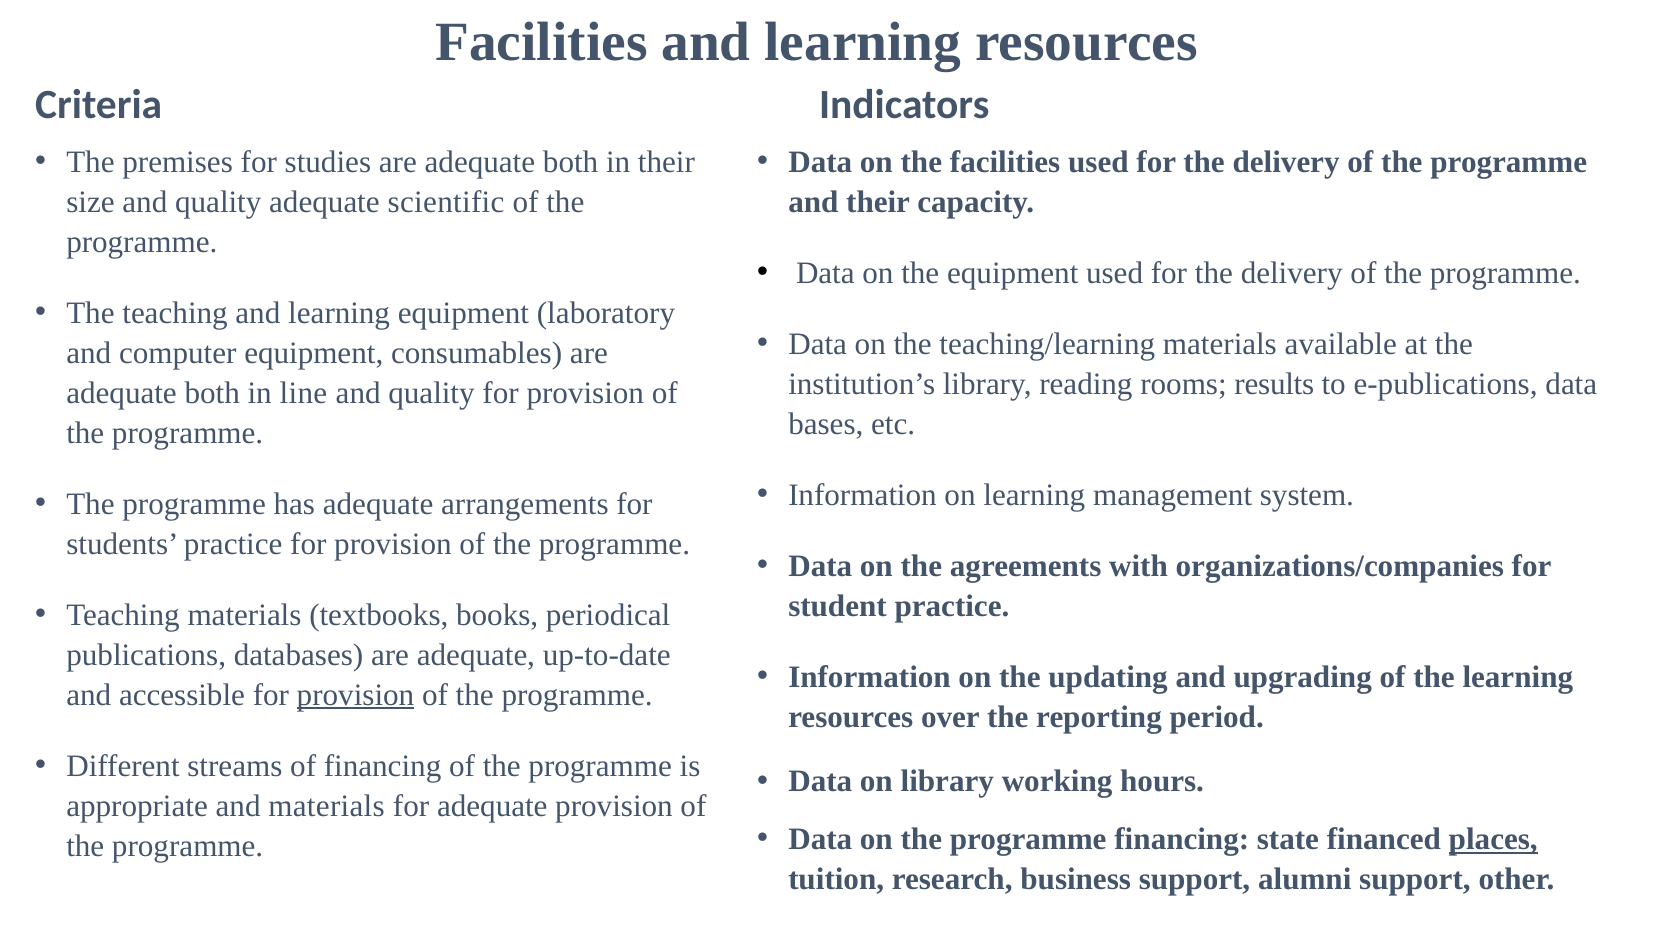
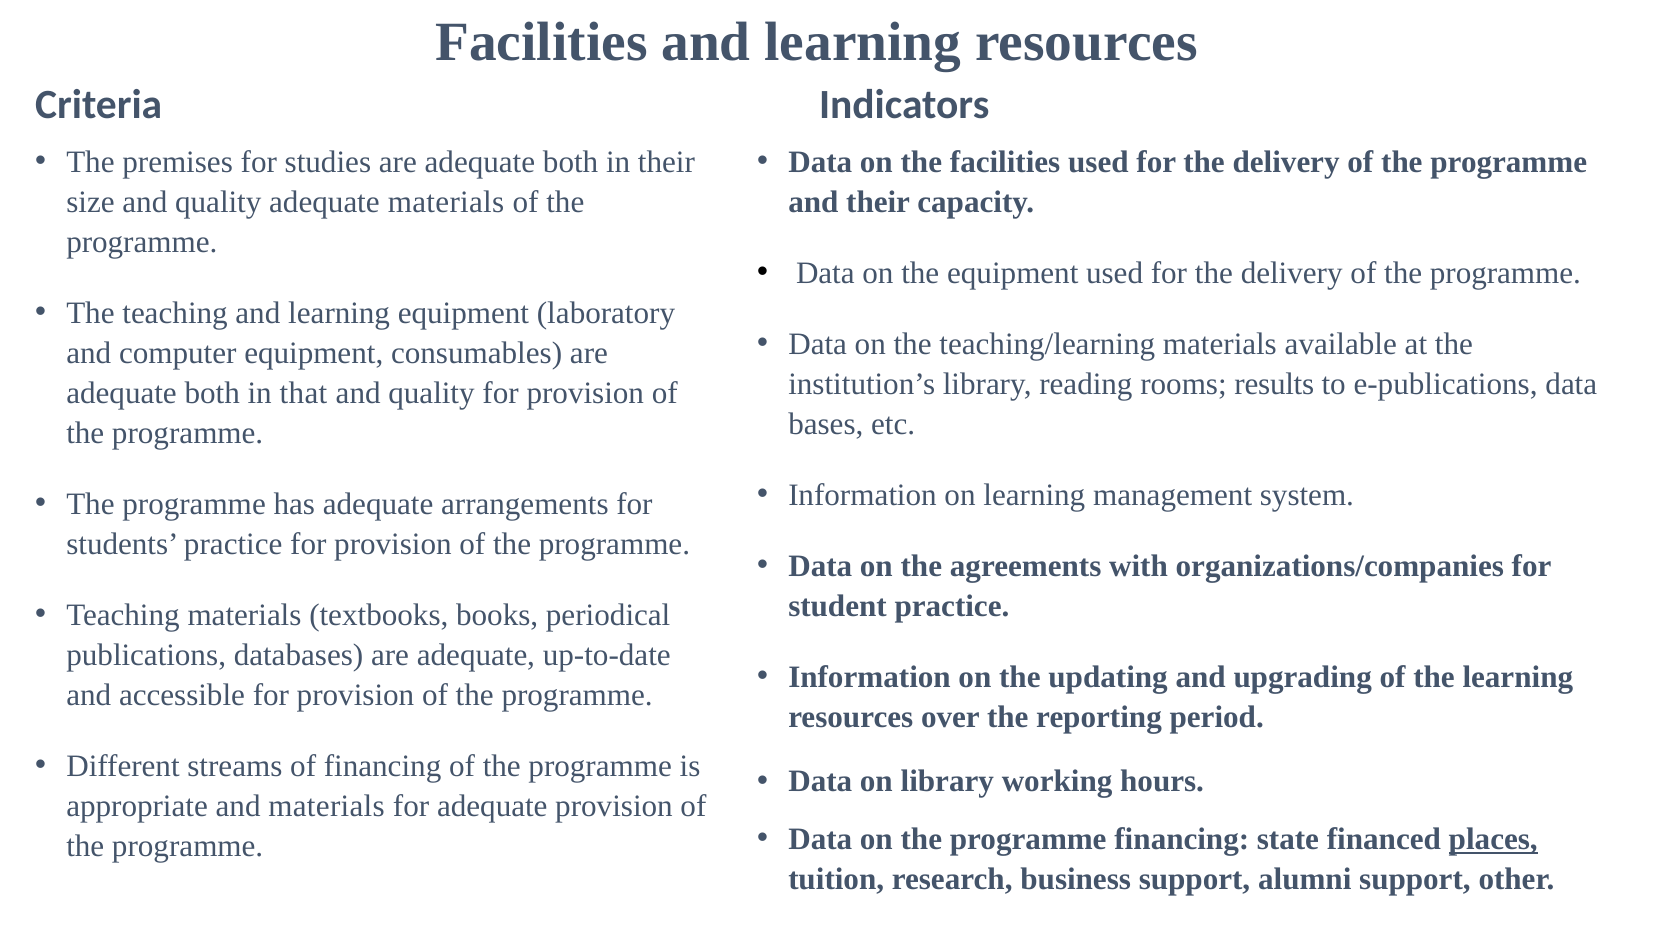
adequate scientific: scientific -> materials
line: line -> that
provision at (356, 695) underline: present -> none
